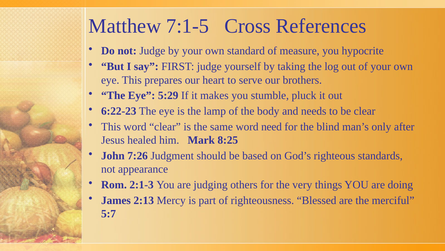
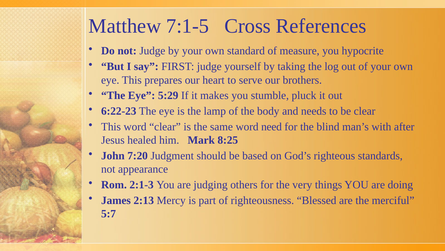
only: only -> with
7:26: 7:26 -> 7:20
